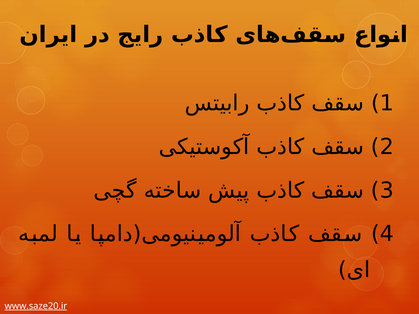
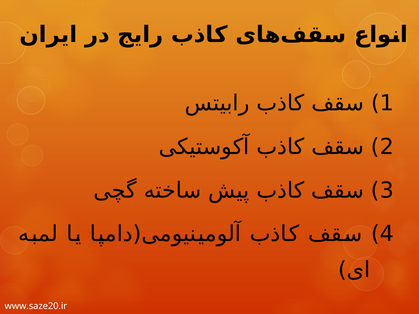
www.saze20.ir underline: present -> none
